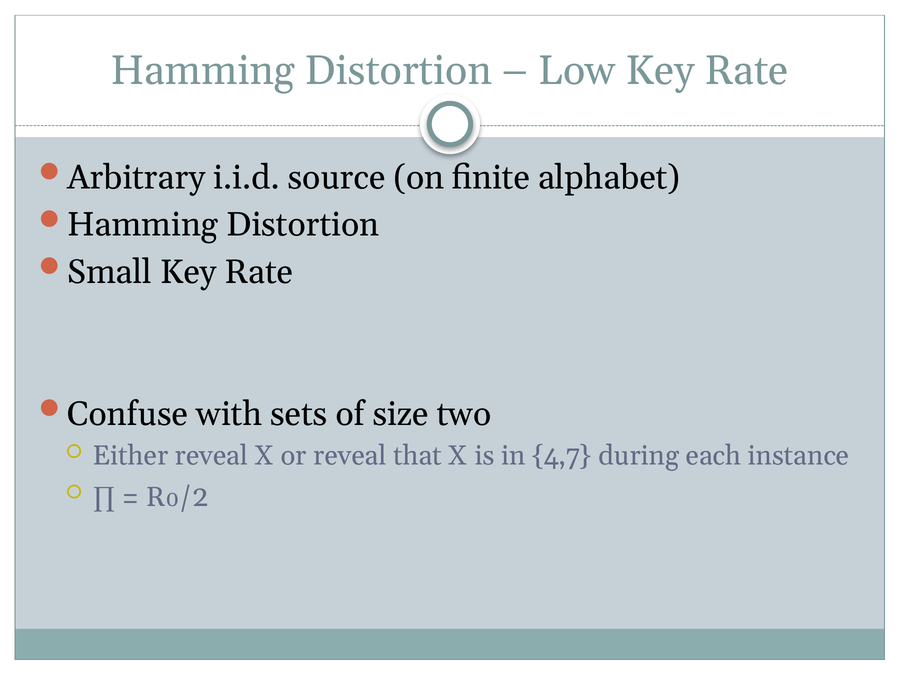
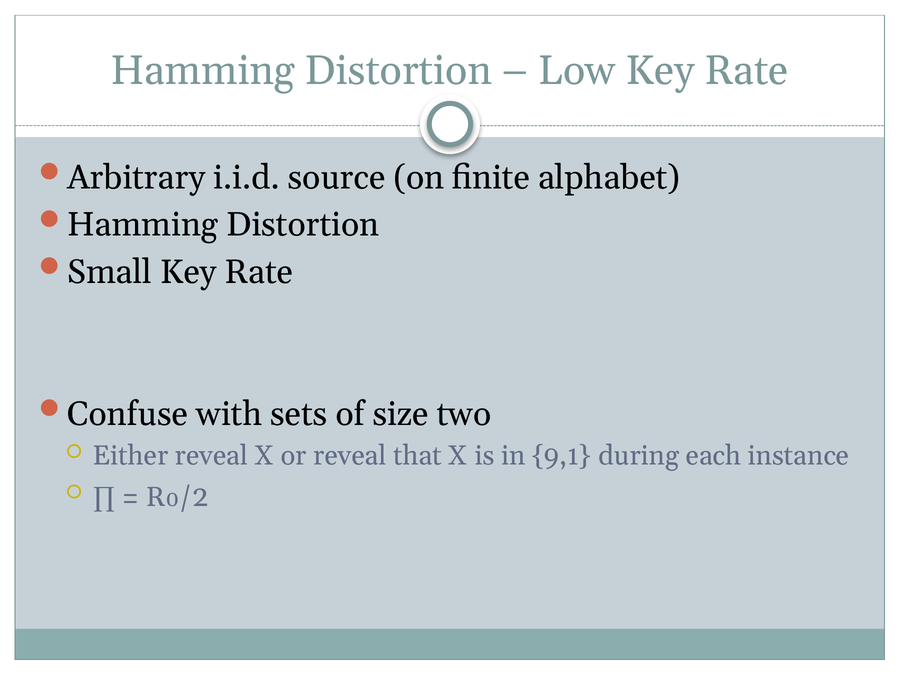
4,7: 4,7 -> 9,1
